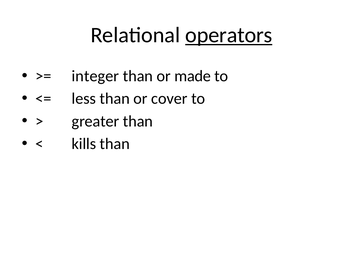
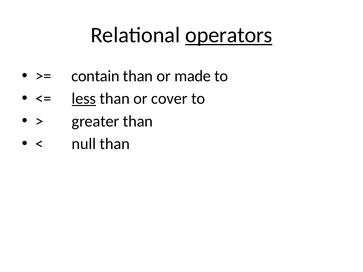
integer: integer -> contain
less underline: none -> present
kills: kills -> null
